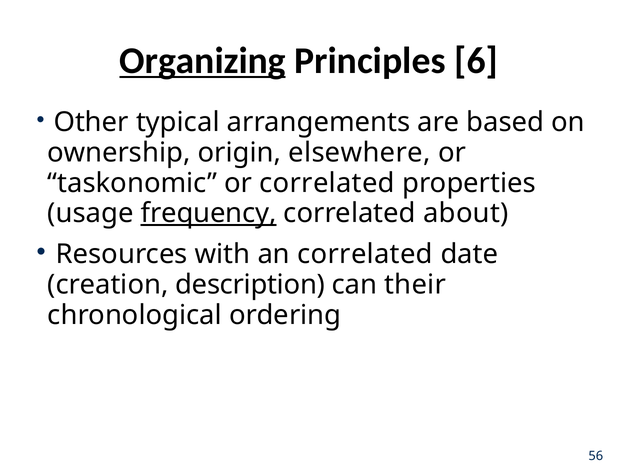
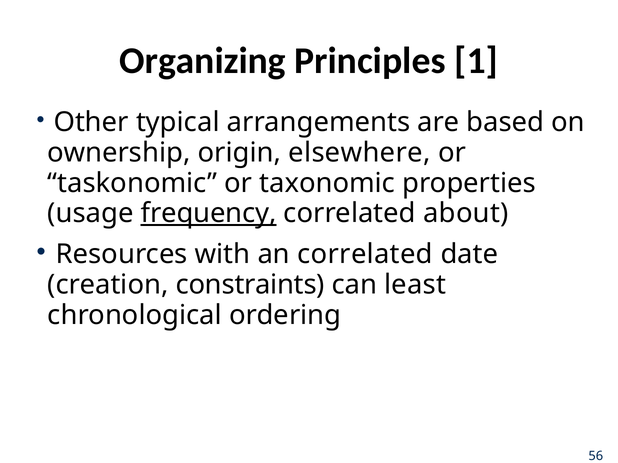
Organizing underline: present -> none
6: 6 -> 1
or correlated: correlated -> taxonomic
description: description -> constraints
their: their -> least
